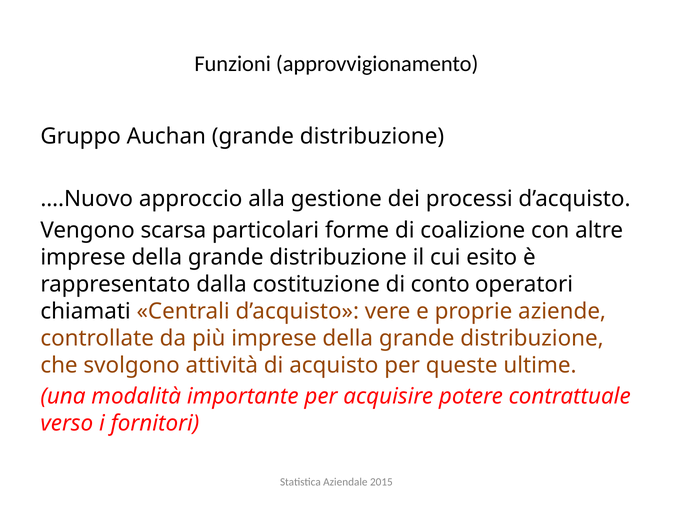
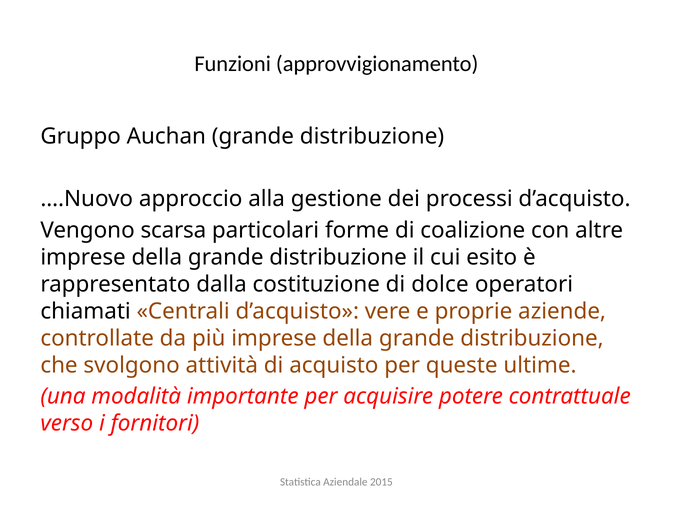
conto: conto -> dolce
